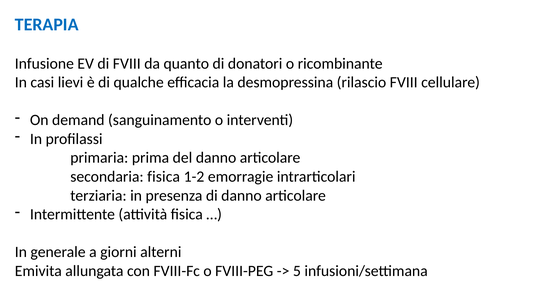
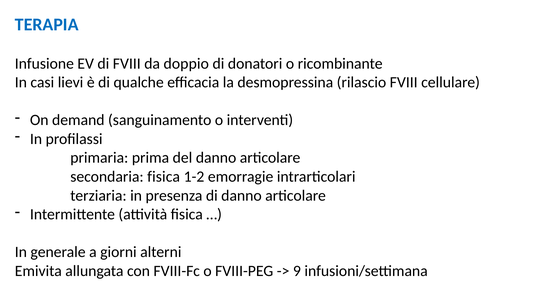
quanto: quanto -> doppio
5: 5 -> 9
